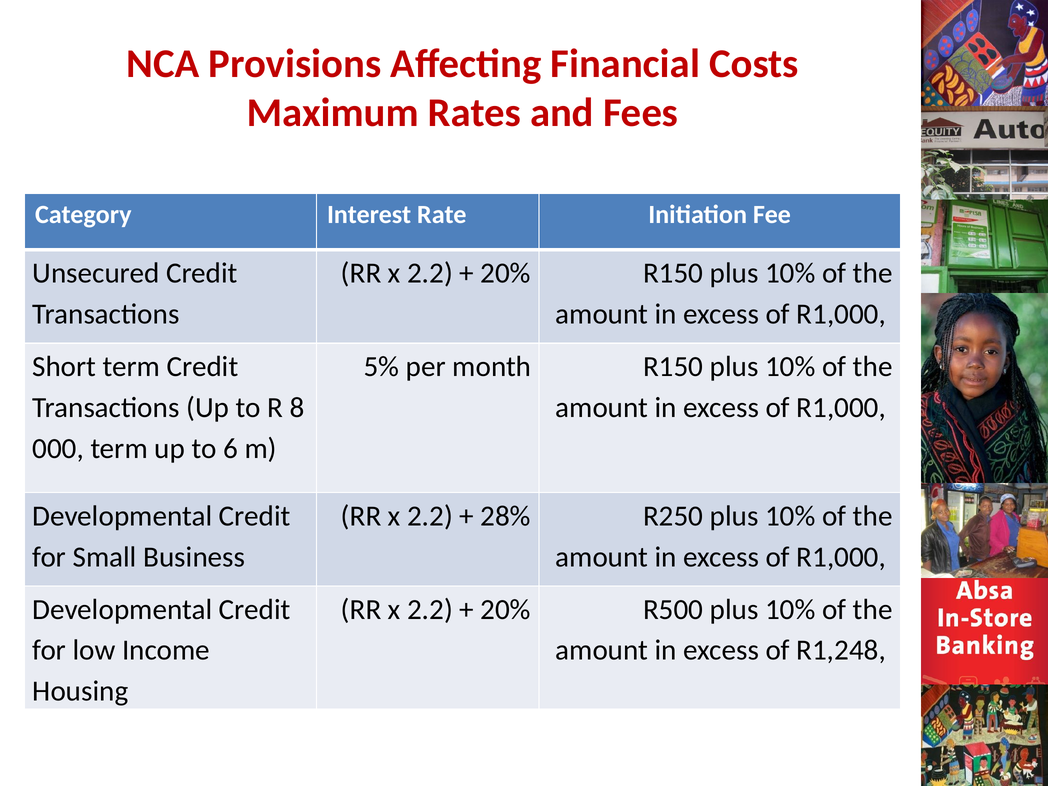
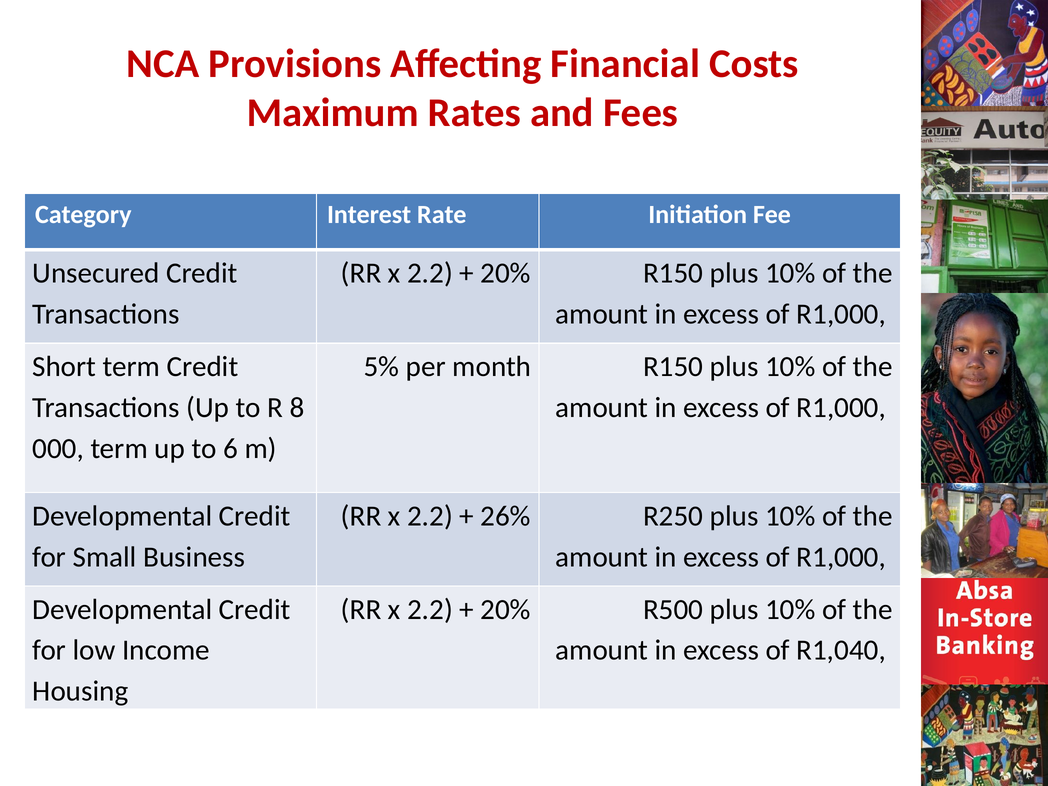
28%: 28% -> 26%
R1,248: R1,248 -> R1,040
